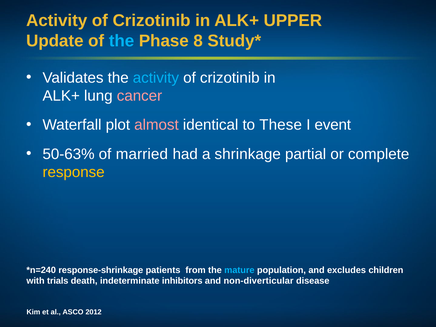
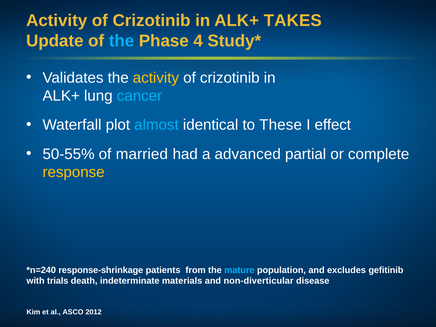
UPPER: UPPER -> TAKES
8: 8 -> 4
activity at (156, 78) colour: light blue -> yellow
cancer colour: pink -> light blue
almost colour: pink -> light blue
event: event -> effect
50-63%: 50-63% -> 50-55%
shrinkage: shrinkage -> advanced
children: children -> gefitinib
inhibitors: inhibitors -> materials
